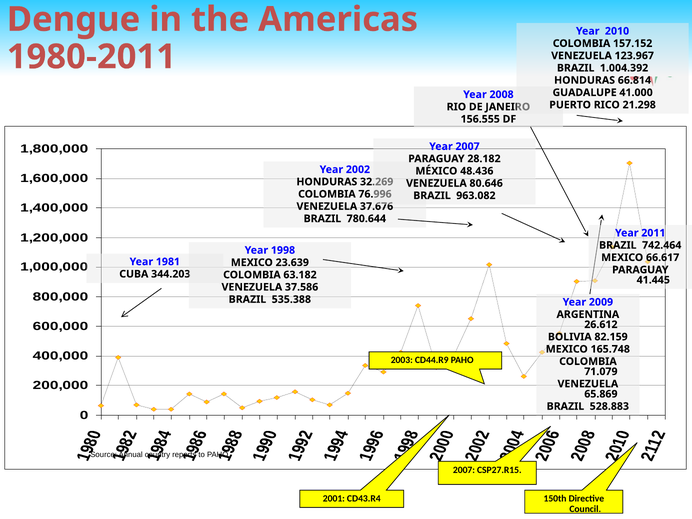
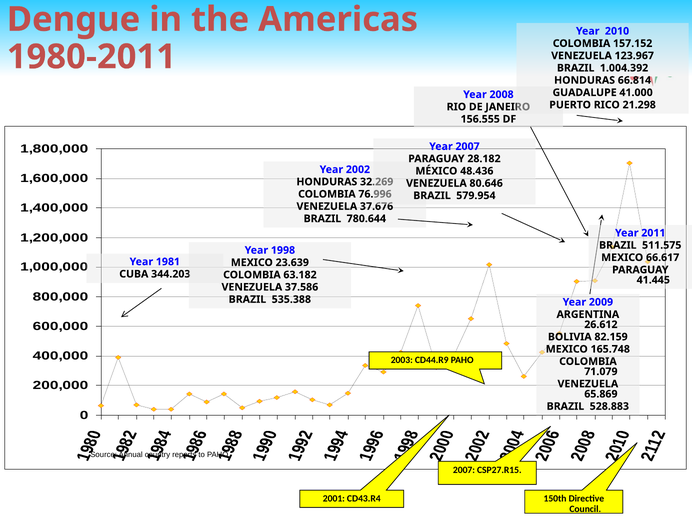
963.082: 963.082 -> 579.954
742.464: 742.464 -> 511.575
